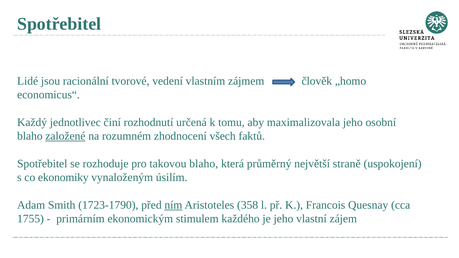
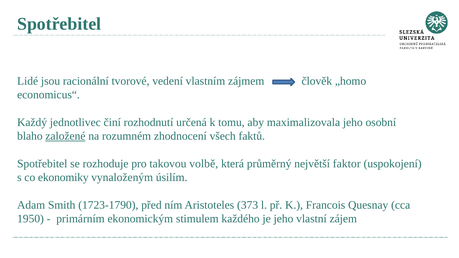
takovou blaho: blaho -> volbě
straně: straně -> faktor
ním underline: present -> none
358: 358 -> 373
1755: 1755 -> 1950
